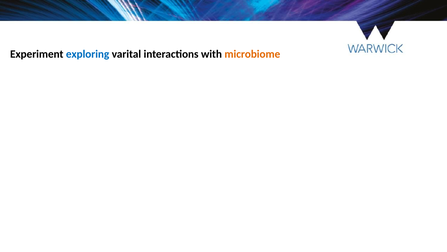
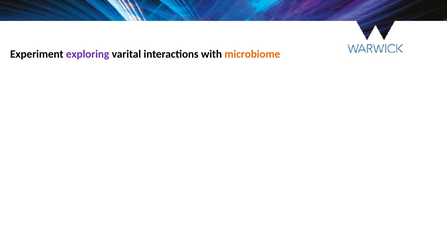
exploring colour: blue -> purple
